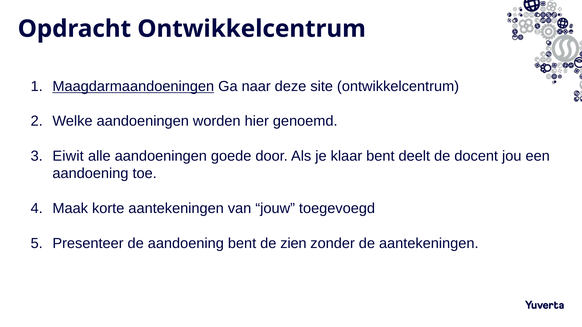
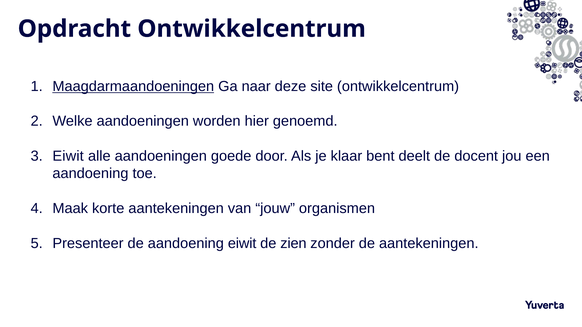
toegevoegd: toegevoegd -> organismen
aandoening bent: bent -> eiwit
